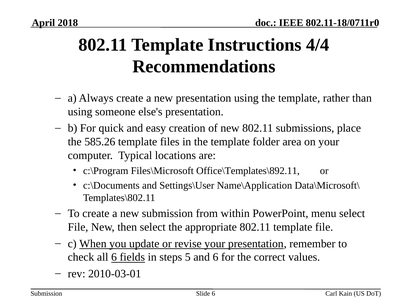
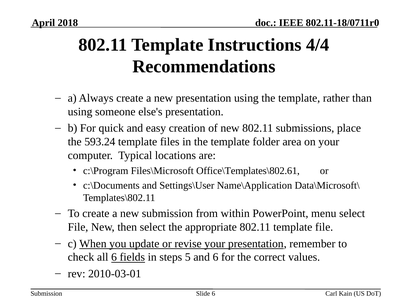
585.26: 585.26 -> 593.24
Office\Templates\892.11: Office\Templates\892.11 -> Office\Templates\802.61
